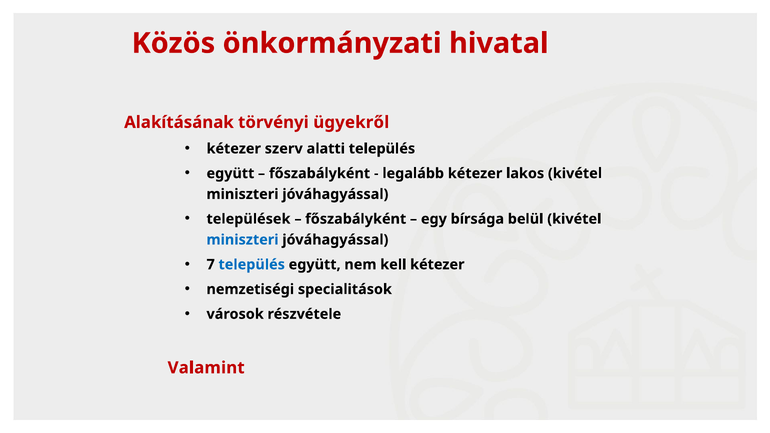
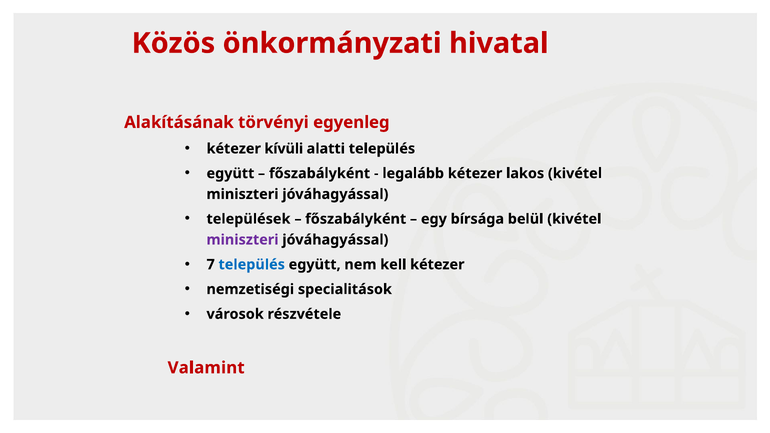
ügyekről: ügyekről -> egyenleg
szerv: szerv -> kívüli
miniszteri at (243, 240) colour: blue -> purple
